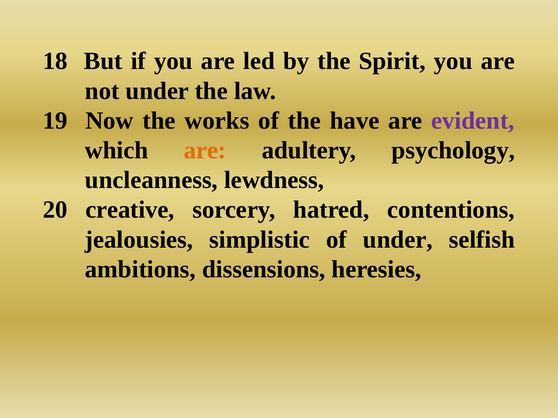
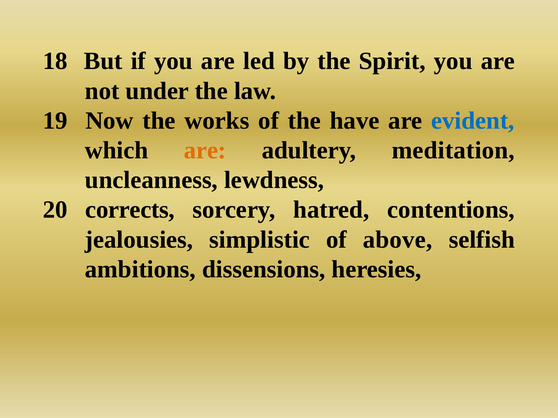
evident colour: purple -> blue
psychology: psychology -> meditation
creative: creative -> corrects
of under: under -> above
